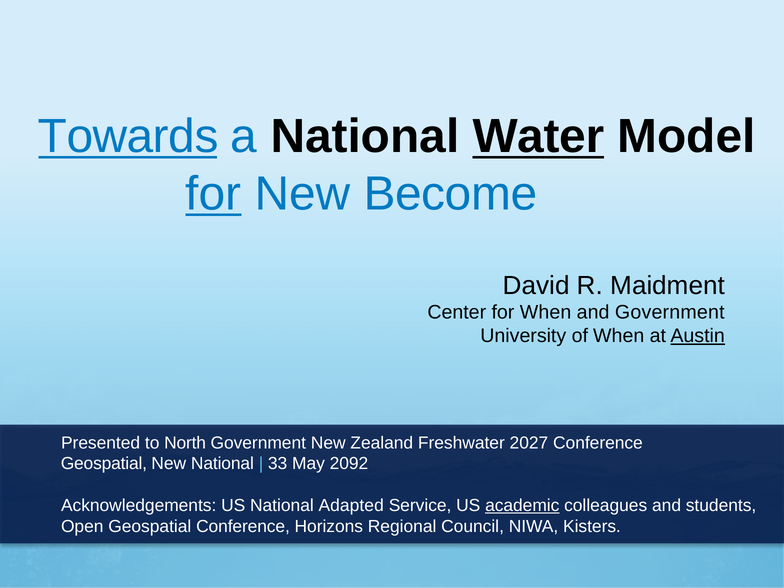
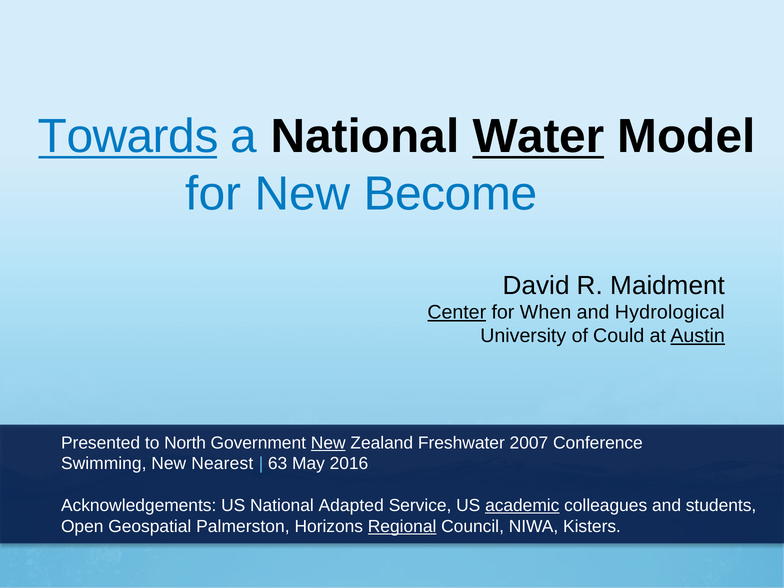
for at (213, 194) underline: present -> none
Center underline: none -> present
and Government: Government -> Hydrological
of When: When -> Could
New at (328, 443) underline: none -> present
2027: 2027 -> 2007
Geospatial at (104, 464): Geospatial -> Swimming
New National: National -> Nearest
33: 33 -> 63
2092: 2092 -> 2016
Geospatial Conference: Conference -> Palmerston
Regional underline: none -> present
